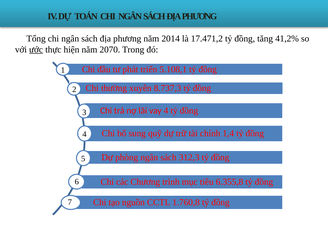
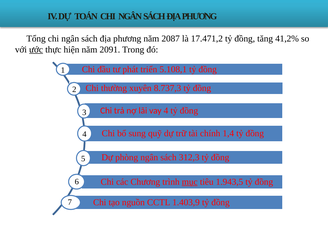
2014: 2014 -> 2087
2070: 2070 -> 2091
mục underline: none -> present
6.355,8: 6.355,8 -> 1.943,5
1.760,8: 1.760,8 -> 1.403,9
